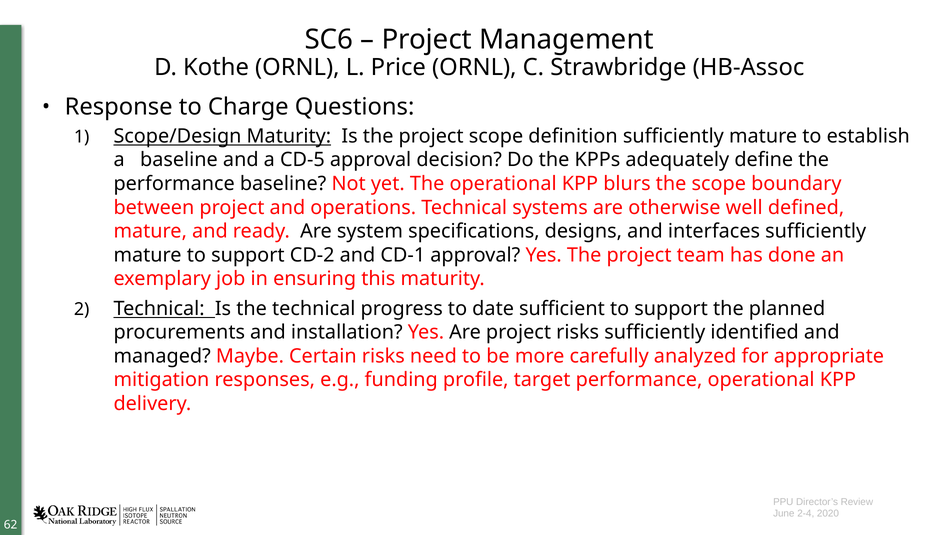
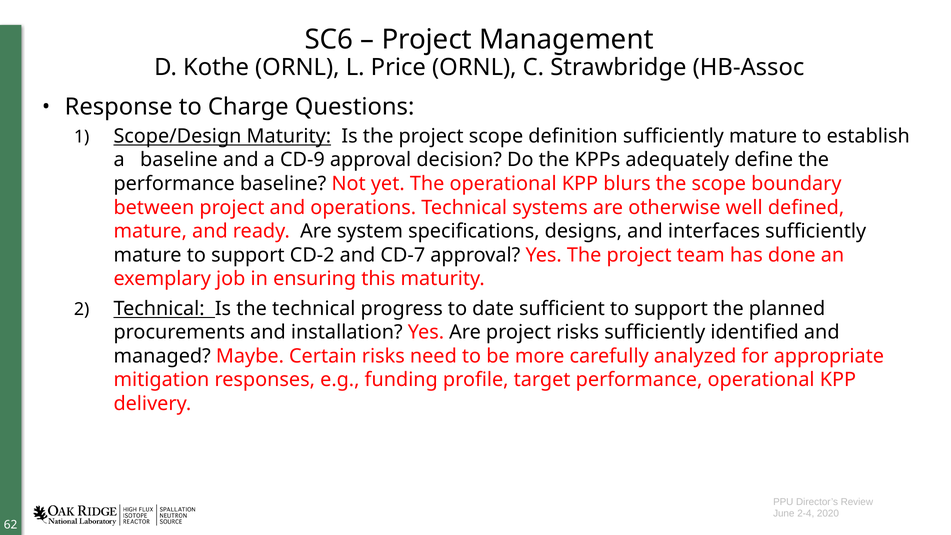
CD-5: CD-5 -> CD-9
CD-1: CD-1 -> CD-7
